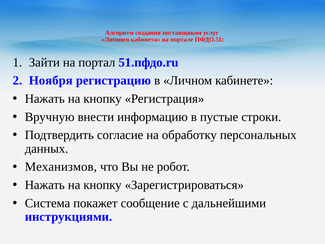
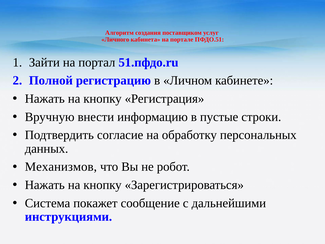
Ноября: Ноября -> Полной
